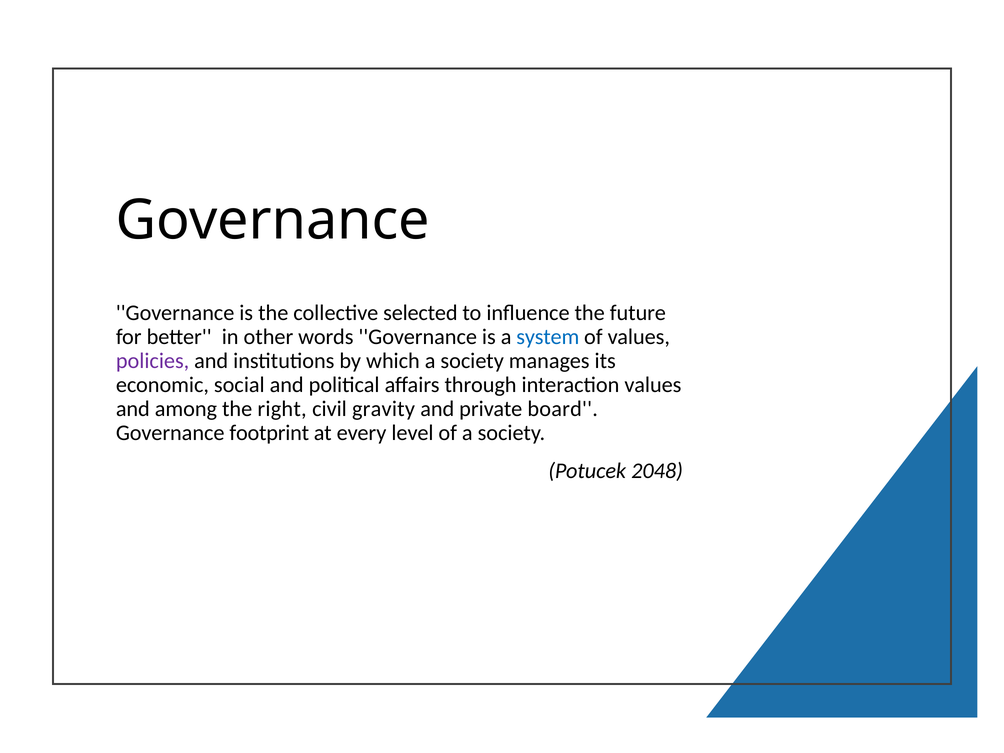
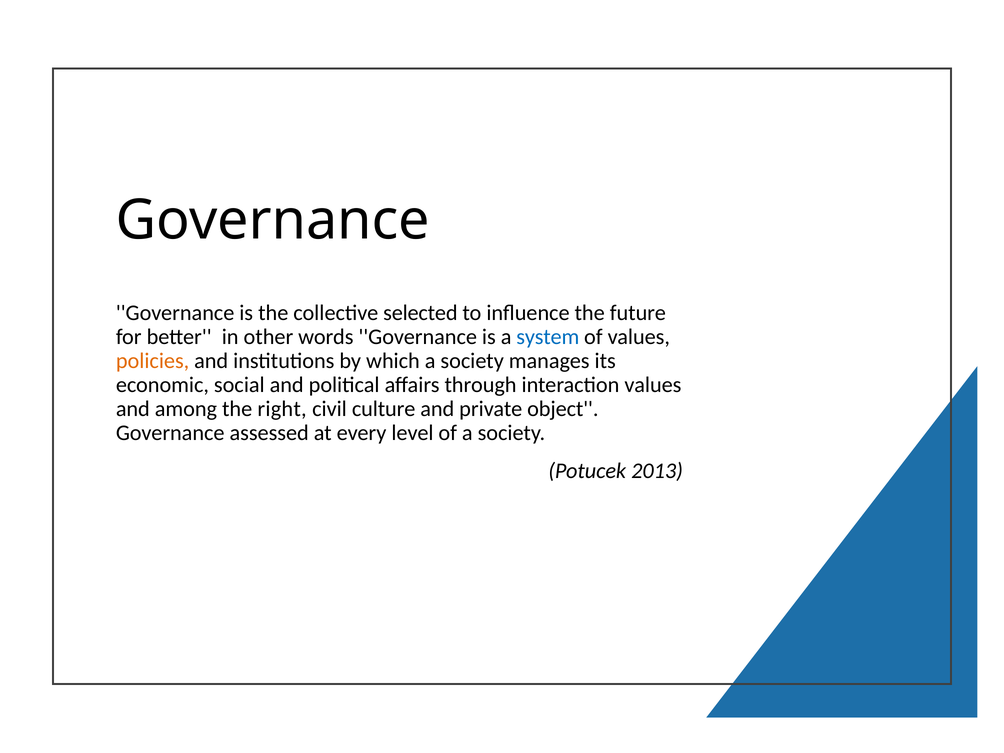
policies colour: purple -> orange
gravity: gravity -> culture
board: board -> object
footprint: footprint -> assessed
2048: 2048 -> 2013
